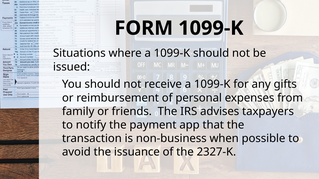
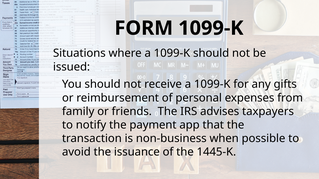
2327-K: 2327-K -> 1445-K
